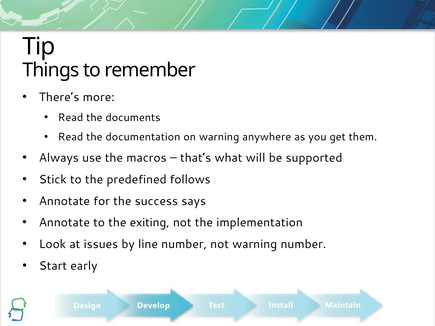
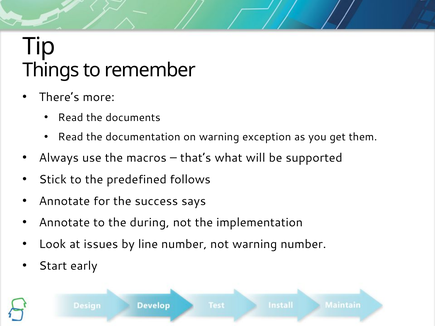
anywhere: anywhere -> exception
exiting: exiting -> during
